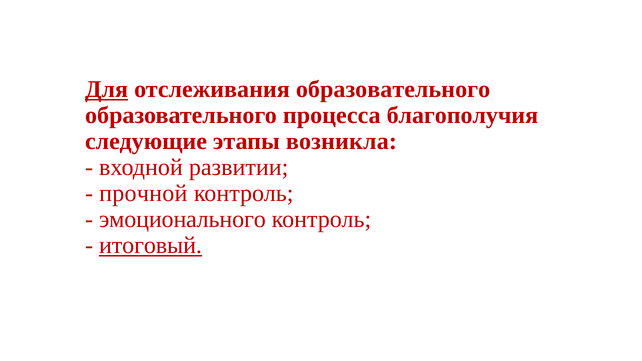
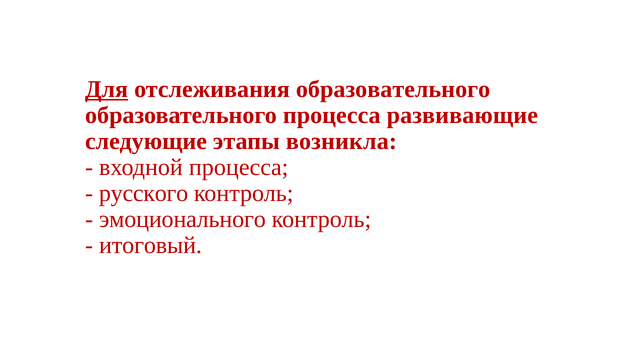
благополучия: благополучия -> развивающие
входной развитии: развитии -> процесса
прочной: прочной -> русского
итоговый underline: present -> none
